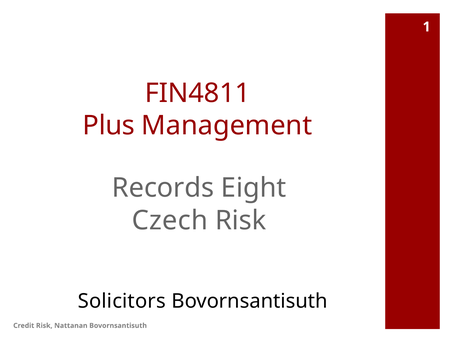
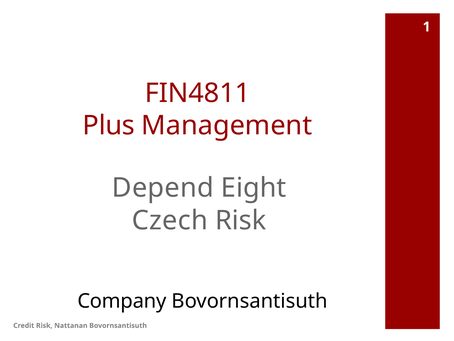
Records: Records -> Depend
Solicitors: Solicitors -> Company
